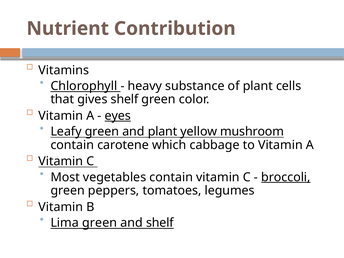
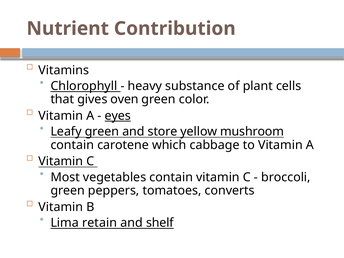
gives shelf: shelf -> oven
and plant: plant -> store
broccoli underline: present -> none
legumes: legumes -> converts
Lima green: green -> retain
